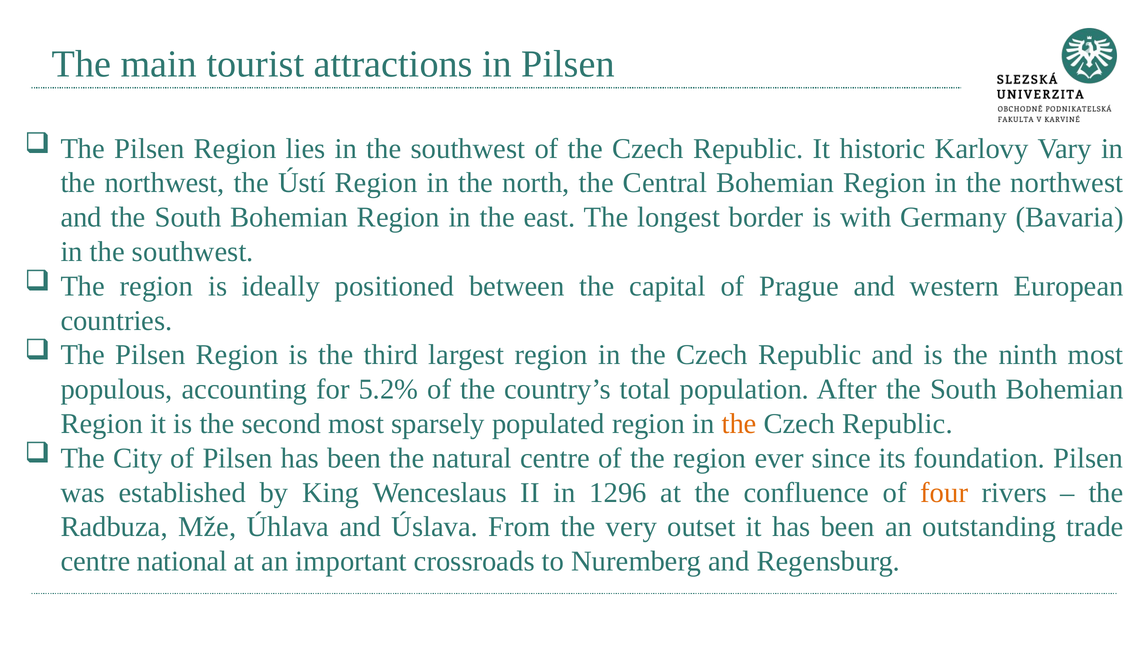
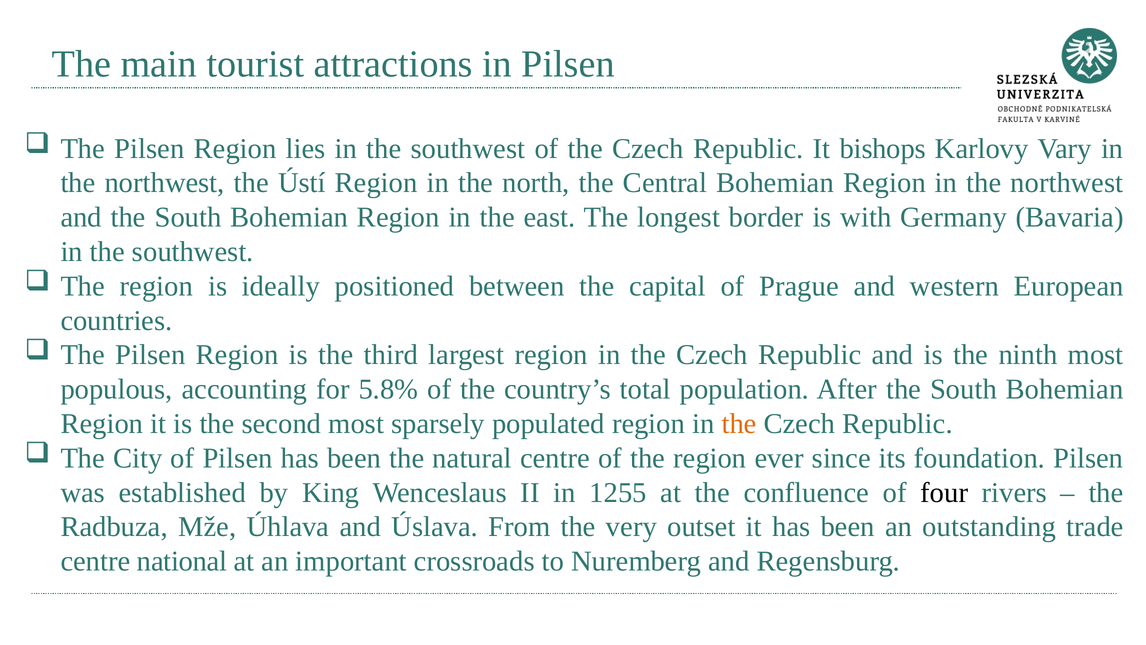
historic: historic -> bishops
5.2%: 5.2% -> 5.8%
1296: 1296 -> 1255
four colour: orange -> black
